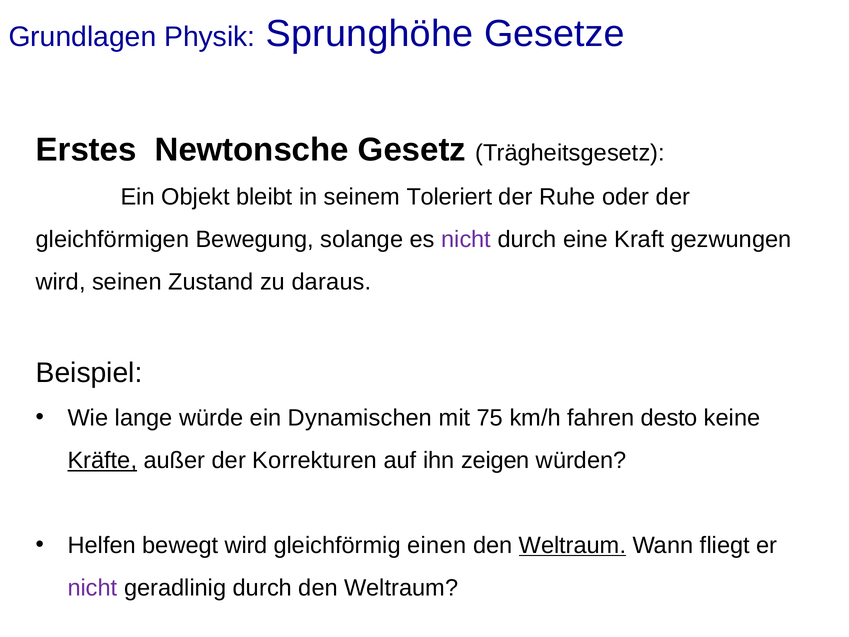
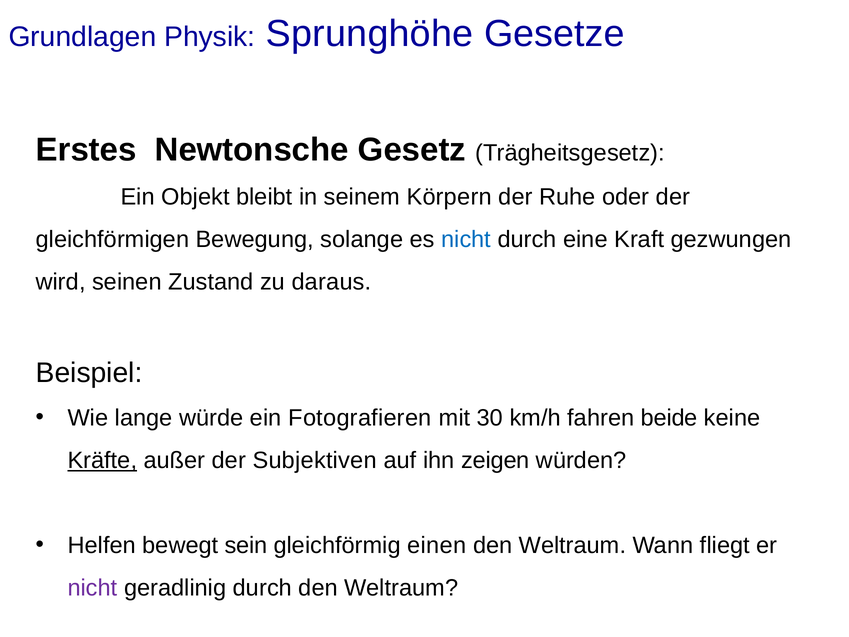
Toleriert: Toleriert -> Körpern
nicht at (466, 240) colour: purple -> blue
Dynamischen: Dynamischen -> Fotografieren
75: 75 -> 30
desto: desto -> beide
Korrekturen: Korrekturen -> Subjektiven
bewegt wird: wird -> sein
Weltraum at (572, 545) underline: present -> none
